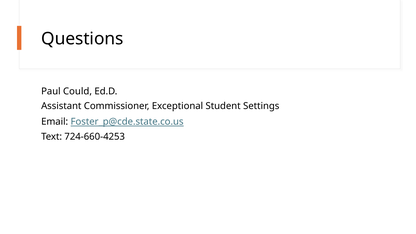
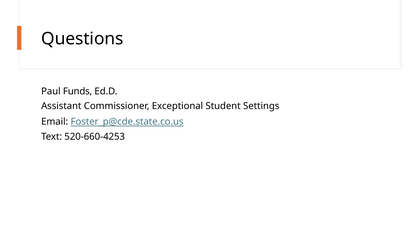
Could: Could -> Funds
724-660-4253: 724-660-4253 -> 520-660-4253
